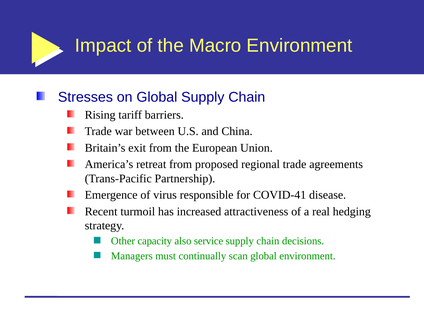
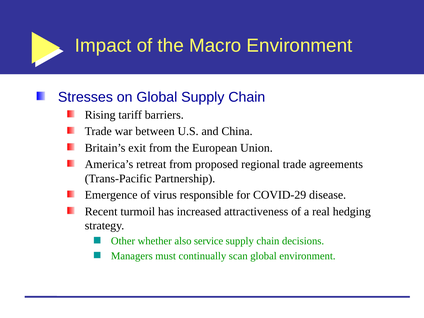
COVID-41: COVID-41 -> COVID-29
capacity: capacity -> whether
